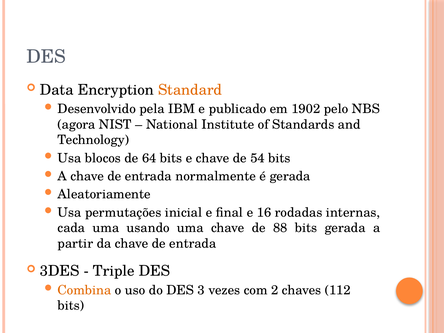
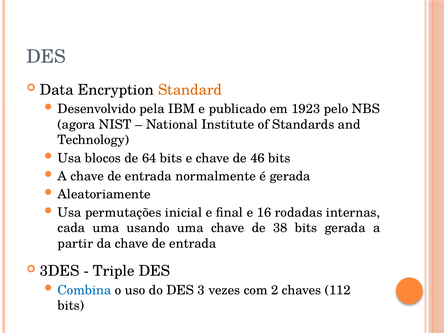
1902: 1902 -> 1923
54: 54 -> 46
88: 88 -> 38
Combina colour: orange -> blue
